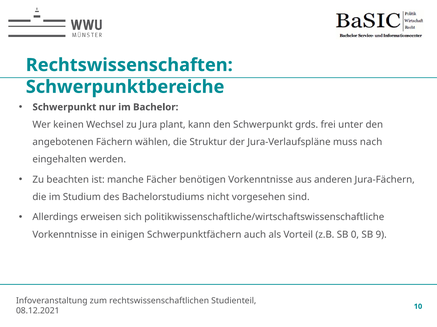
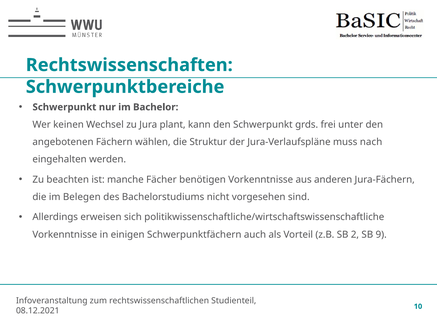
Studium: Studium -> Belegen
0: 0 -> 2
